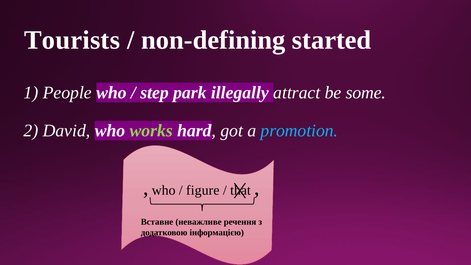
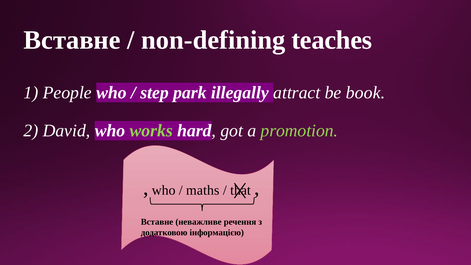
Tourists at (72, 40): Tourists -> Вставне
started: started -> teaches
some: some -> book
promotion colour: light blue -> light green
figure: figure -> maths
